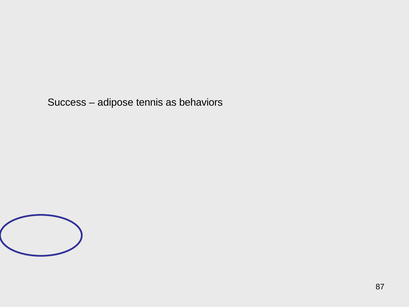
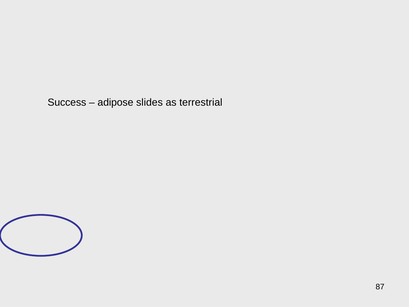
tennis: tennis -> slides
behaviors: behaviors -> terrestrial
